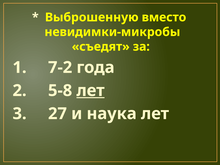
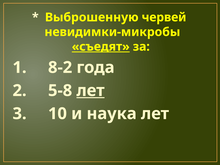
вместо: вместо -> червей
съедят underline: none -> present
7-2: 7-2 -> 8-2
27: 27 -> 10
